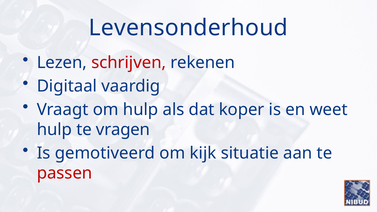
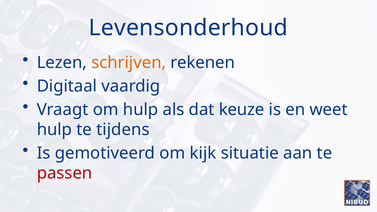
schrijven colour: red -> orange
koper: koper -> keuze
vragen: vragen -> tijdens
